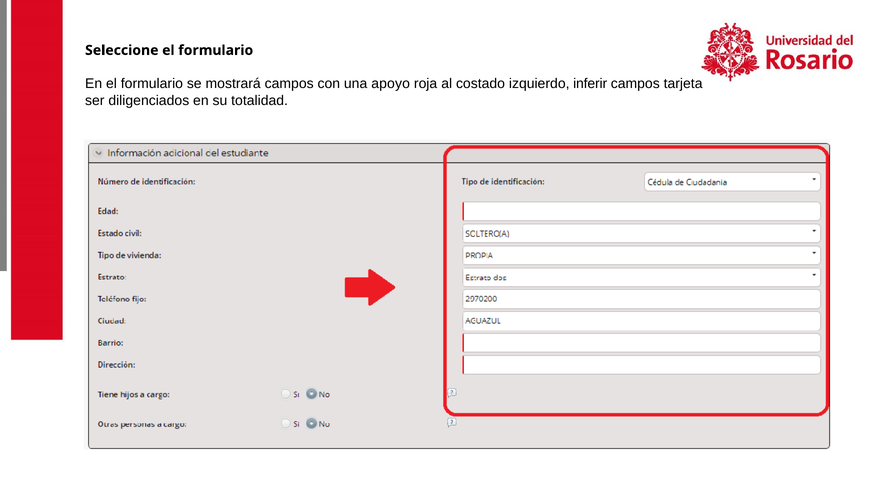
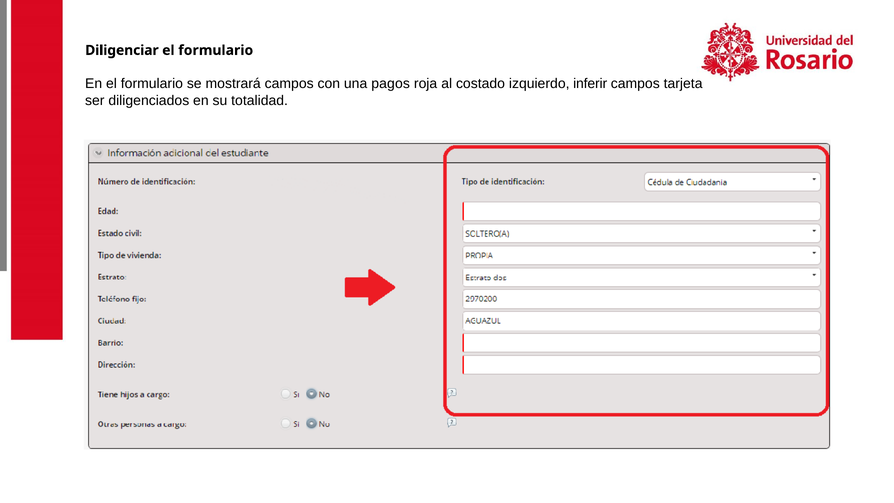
Seleccione: Seleccione -> Diligenciar
apoyo: apoyo -> pagos
